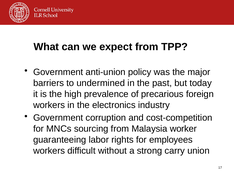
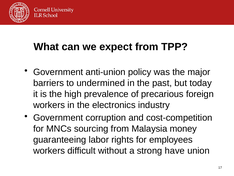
worker: worker -> money
carry: carry -> have
